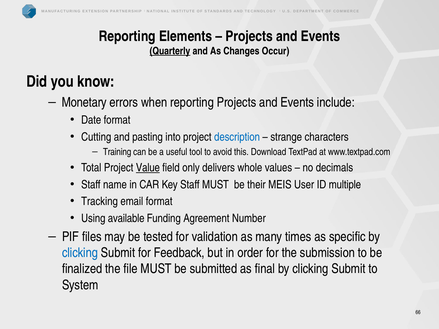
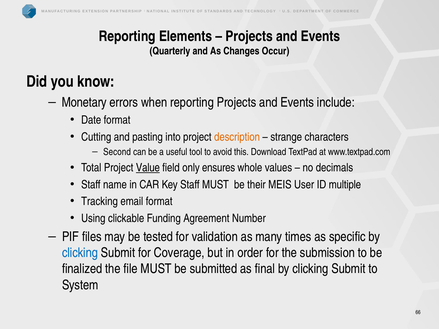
Quarterly underline: present -> none
description colour: blue -> orange
Training: Training -> Second
delivers: delivers -> ensures
available: available -> clickable
Feedback: Feedback -> Coverage
